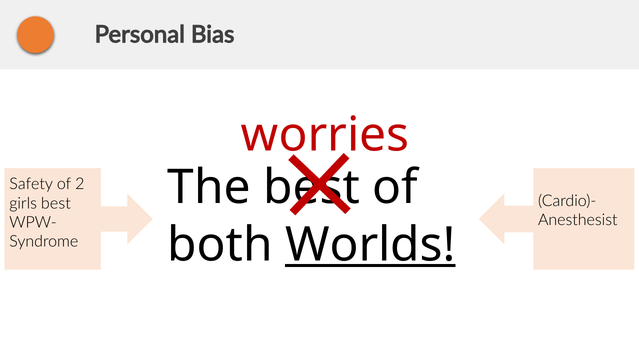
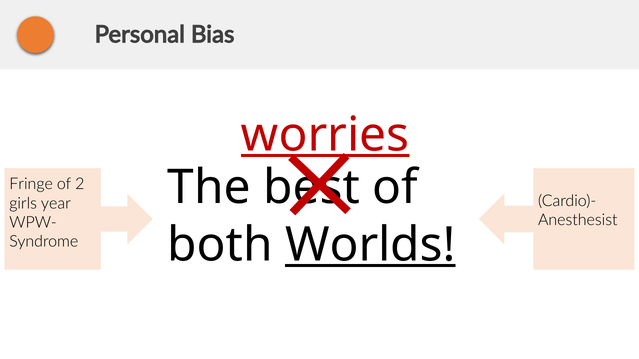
worries underline: none -> present
Safety: Safety -> Fringe
girls best: best -> year
